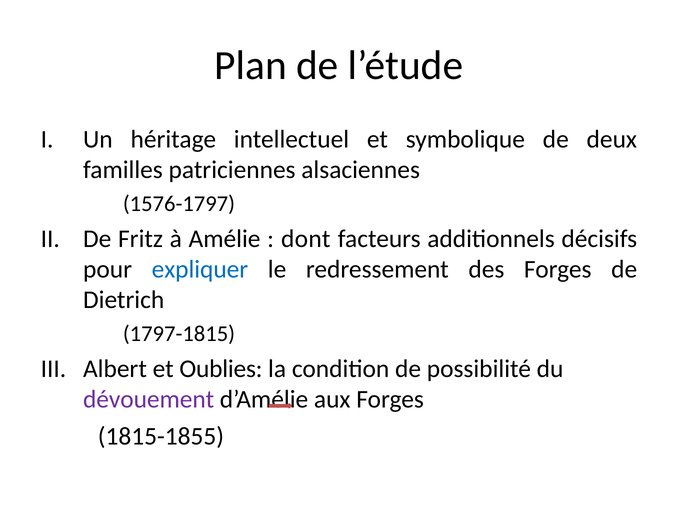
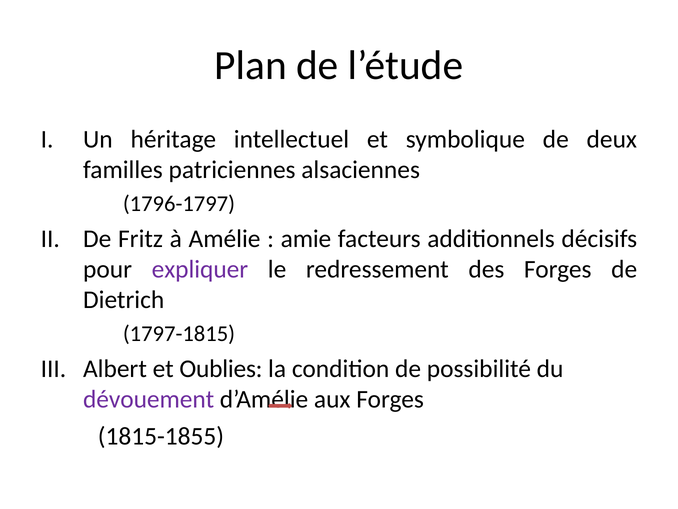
1576-1797: 1576-1797 -> 1796-1797
dont: dont -> amie
expliquer colour: blue -> purple
